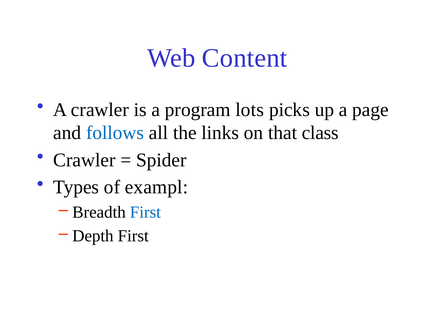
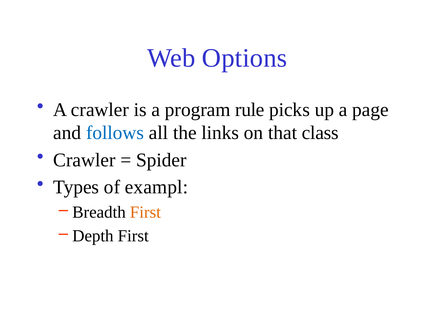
Content: Content -> Options
lots: lots -> rule
First at (145, 212) colour: blue -> orange
